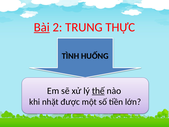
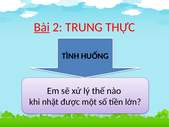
thế underline: present -> none
